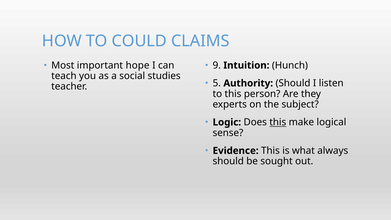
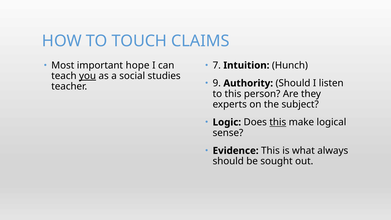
COULD: COULD -> TOUCH
9: 9 -> 7
you underline: none -> present
5: 5 -> 9
